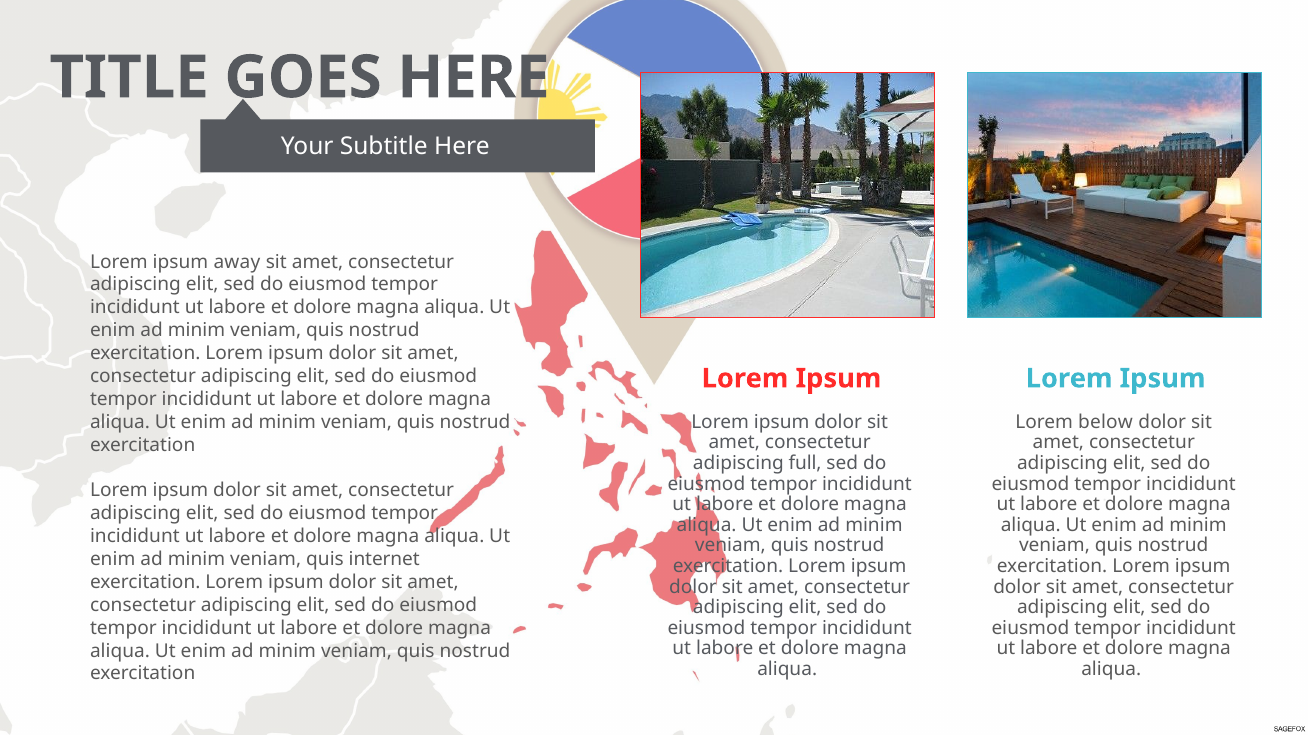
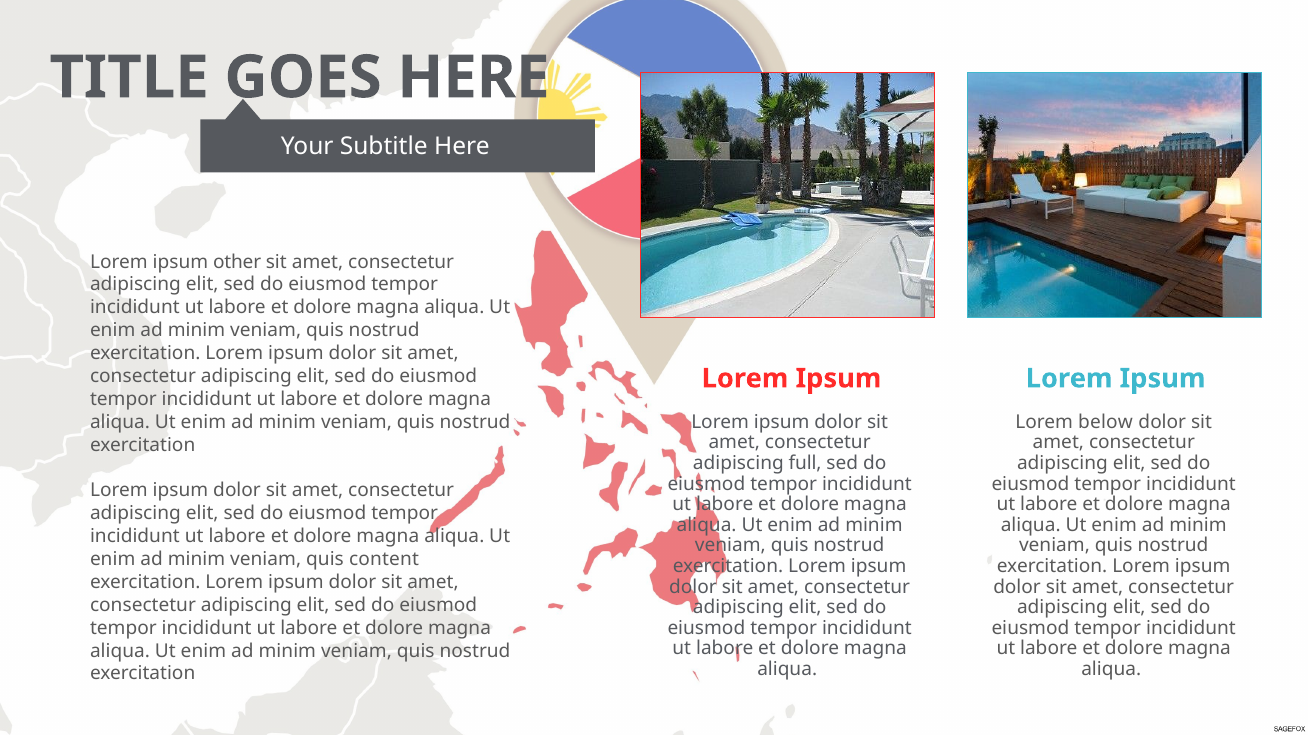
away: away -> other
internet: internet -> content
